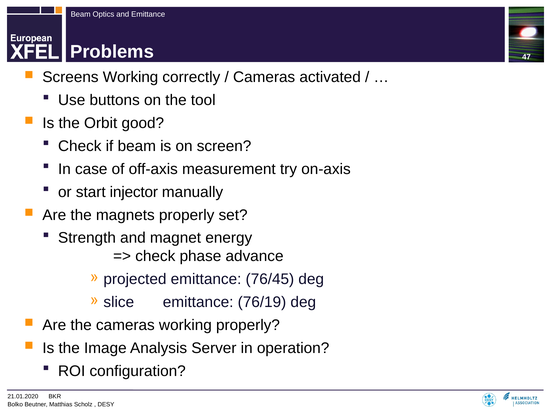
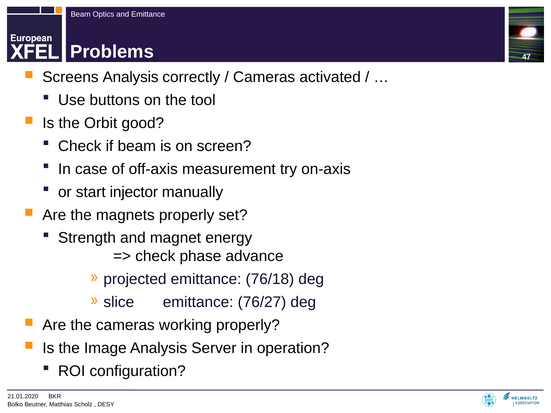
Screens Working: Working -> Analysis
76/45: 76/45 -> 76/18
76/19: 76/19 -> 76/27
